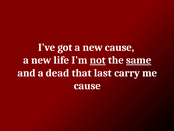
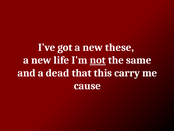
new cause: cause -> these
same underline: present -> none
last: last -> this
